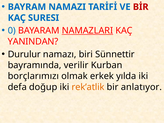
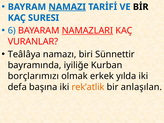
NAMAZI underline: none -> present
BİR colour: red -> black
0: 0 -> 6
YANINDAN: YANINDAN -> VURANLAR
Durulur: Durulur -> Teâlâya
verilir: verilir -> iyiliğe
doğup: doğup -> başına
anlatıyor: anlatıyor -> anlaşılan
